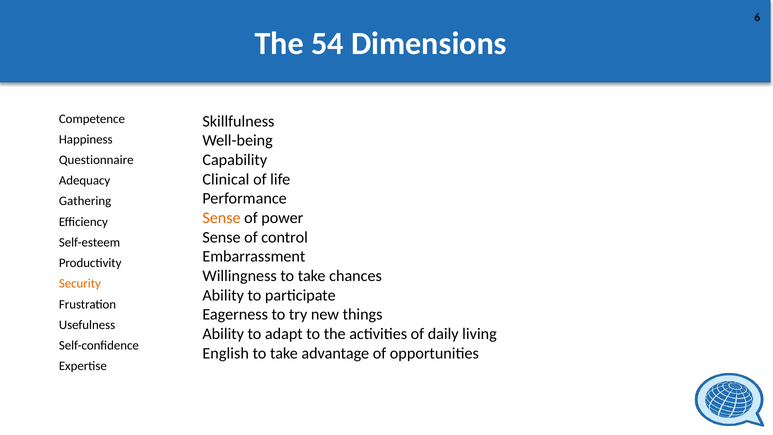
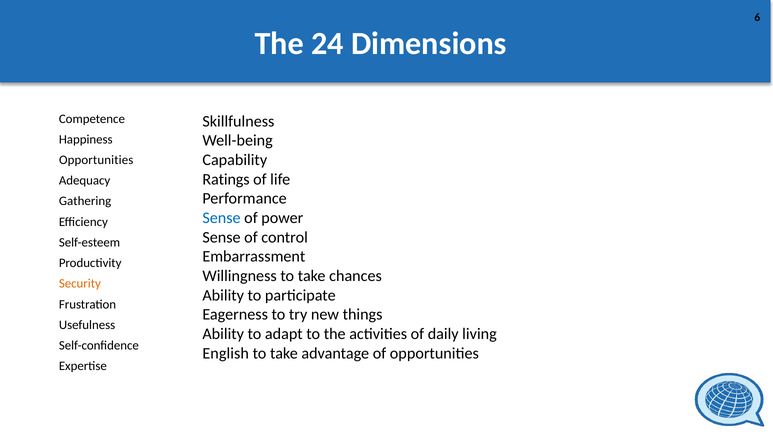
54: 54 -> 24
Questionnaire at (96, 160): Questionnaire -> Opportunities
Clinical: Clinical -> Ratings
Sense at (222, 218) colour: orange -> blue
